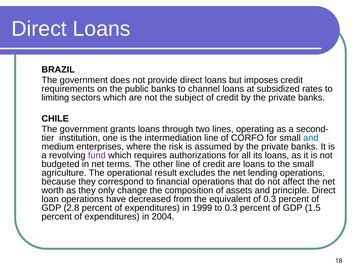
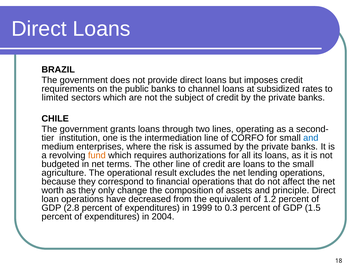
limiting: limiting -> limited
fund colour: purple -> orange
of 0.3: 0.3 -> 1.2
